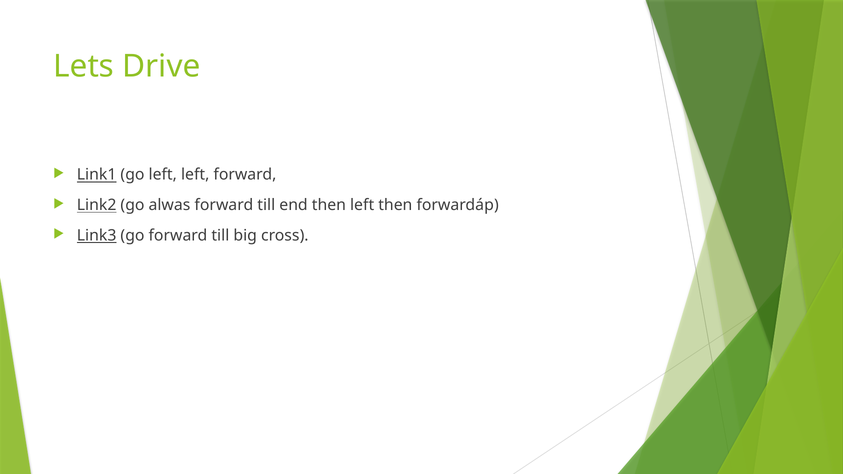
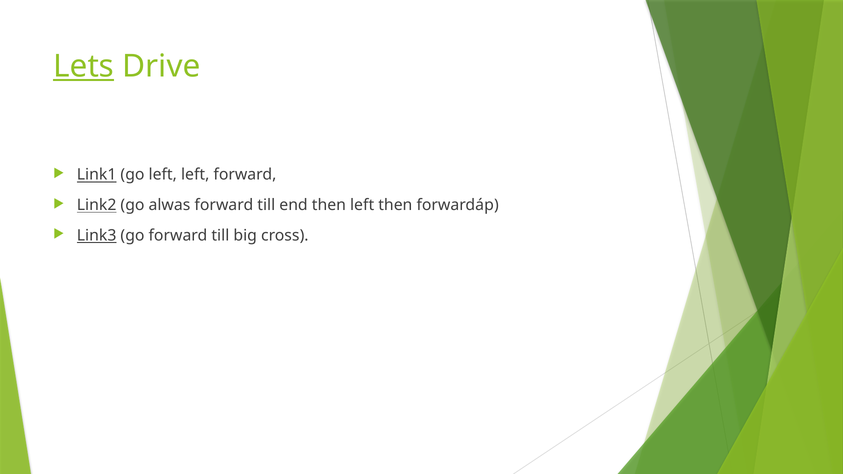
Lets underline: none -> present
